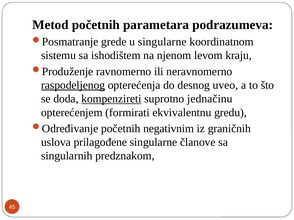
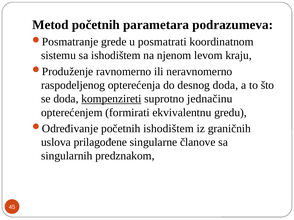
u singularne: singularne -> posmatrati
raspodeljenog underline: present -> none
desnog uveo: uveo -> doda
početnih negativnim: negativnim -> ishodištem
